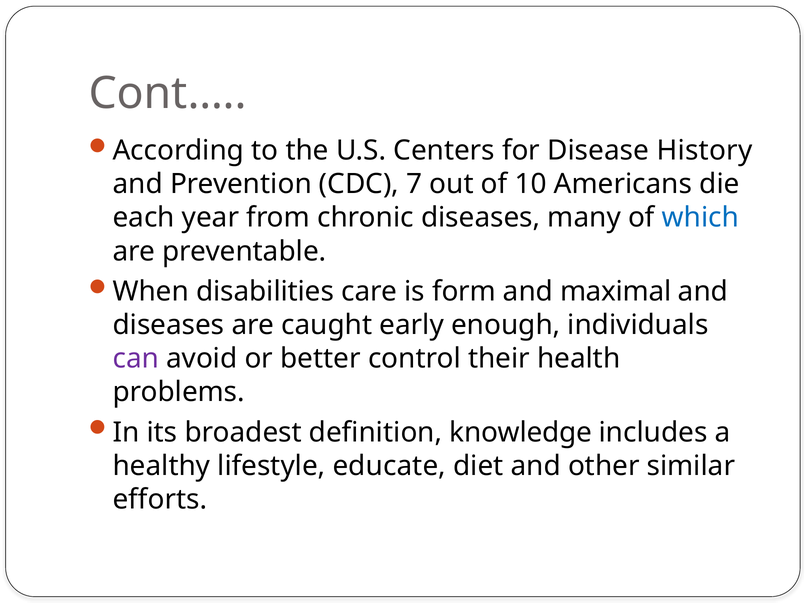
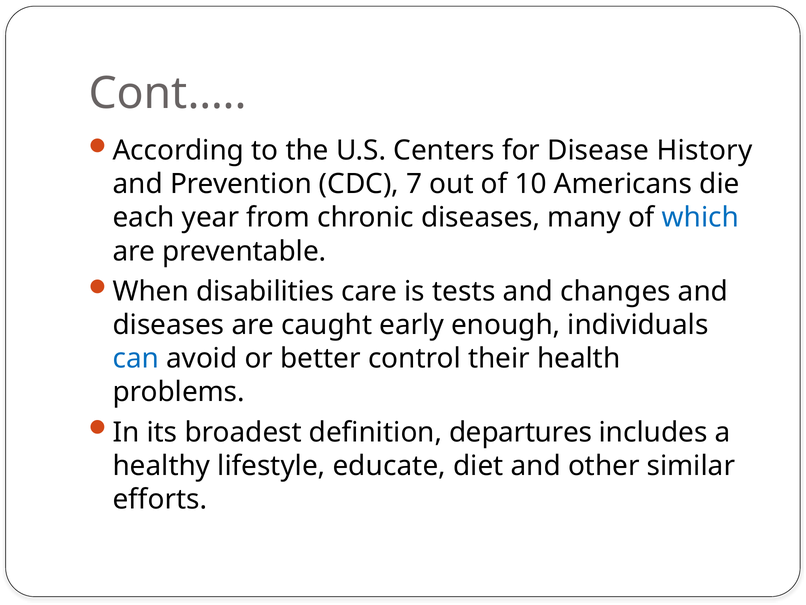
form: form -> tests
maximal: maximal -> changes
can colour: purple -> blue
knowledge: knowledge -> departures
